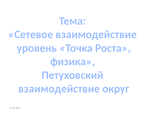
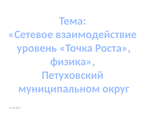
взаимодействие at (59, 88): взаимодействие -> муниципальном
